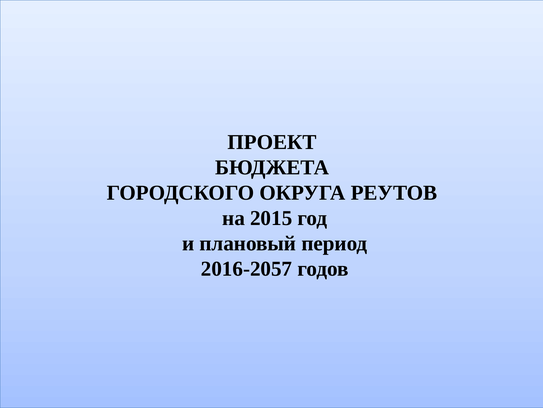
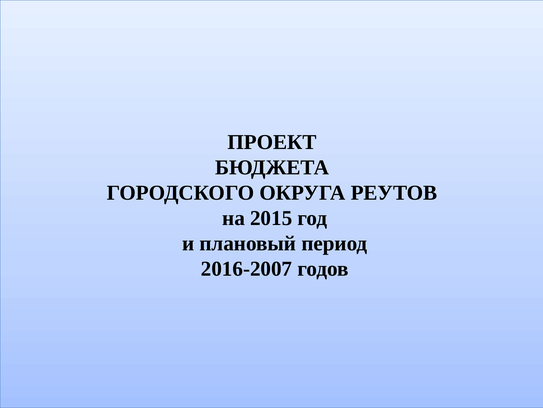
2016-2057: 2016-2057 -> 2016-2007
